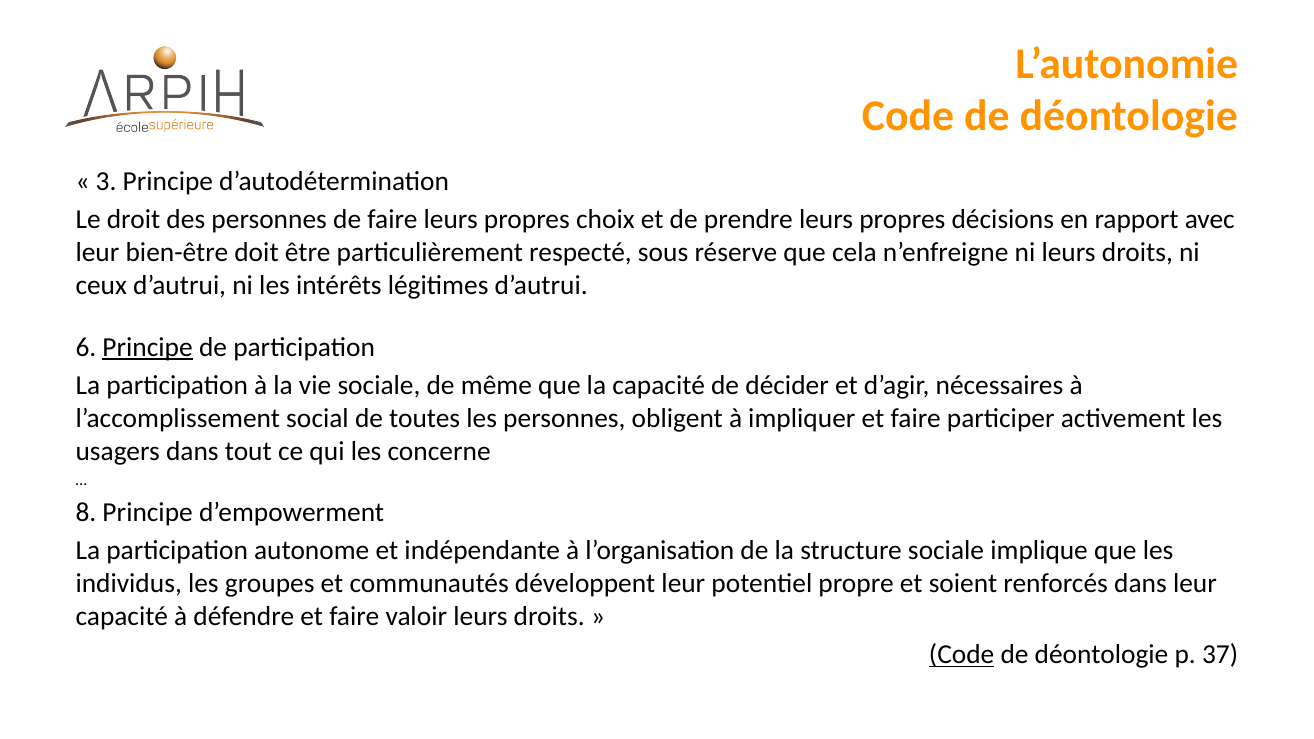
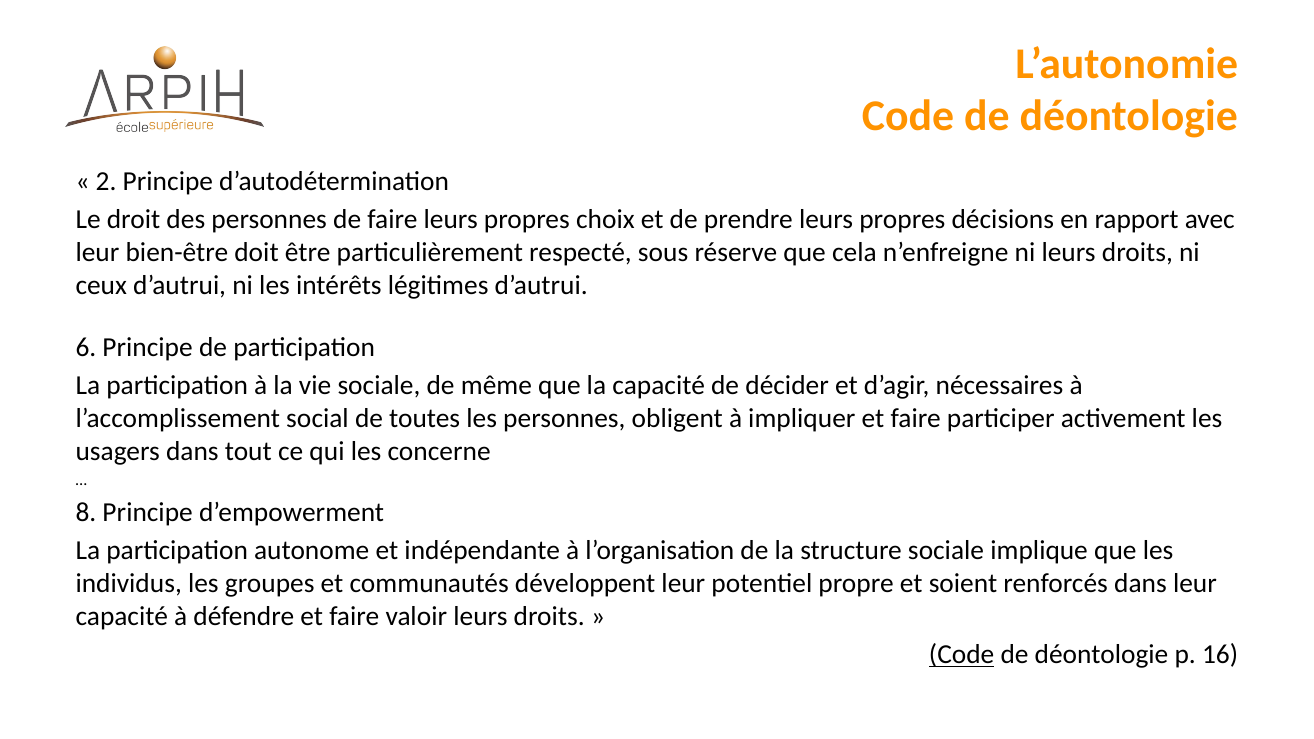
3: 3 -> 2
Principe at (148, 347) underline: present -> none
37: 37 -> 16
